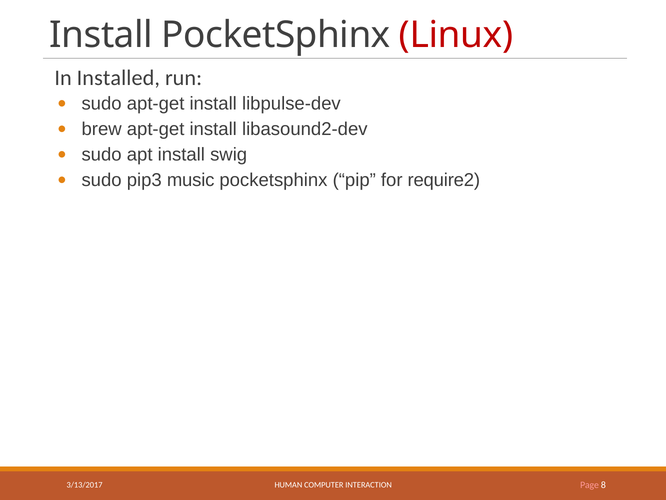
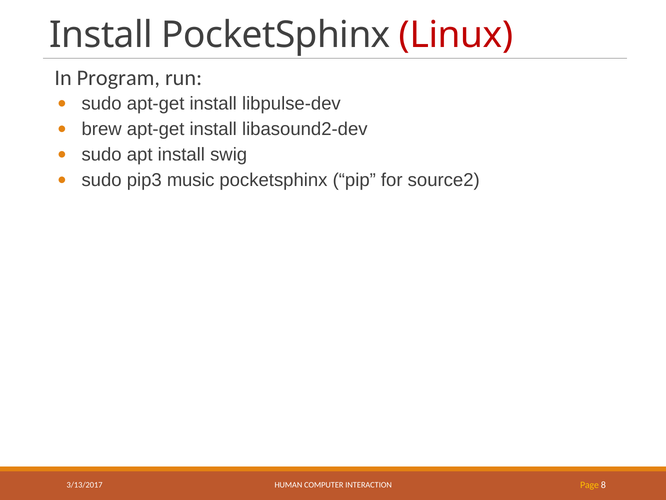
Installed: Installed -> Program
require2: require2 -> source2
Page colour: pink -> yellow
